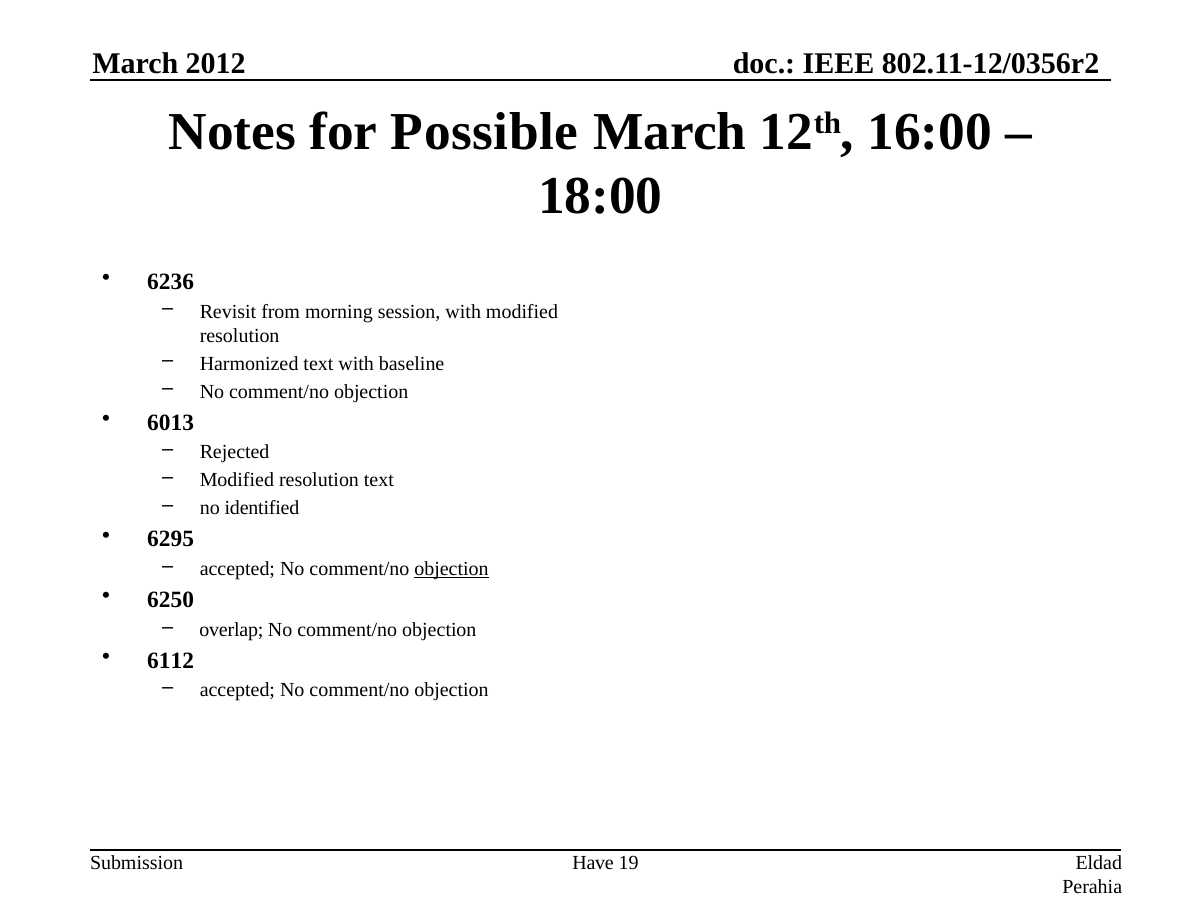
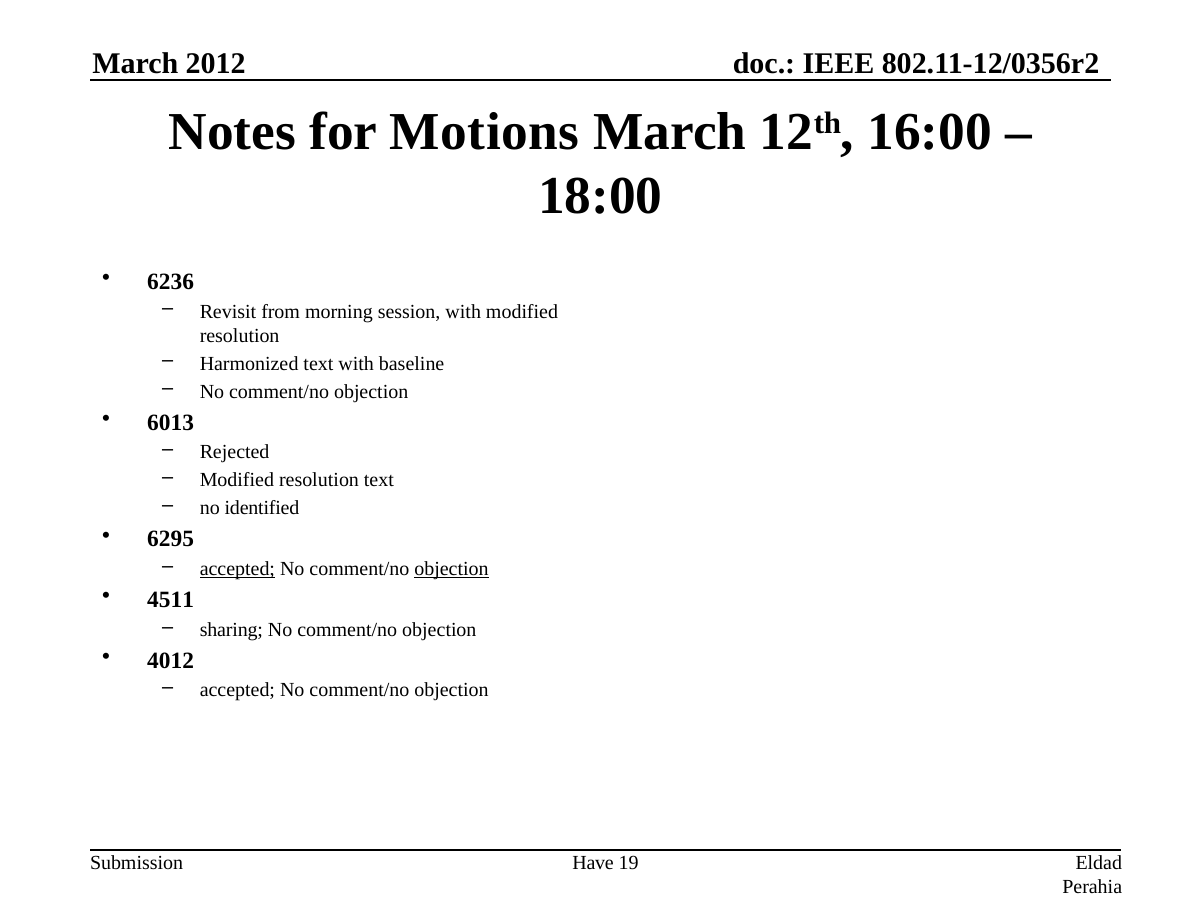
Possible: Possible -> Motions
accepted at (237, 569) underline: none -> present
6250: 6250 -> 4511
overlap: overlap -> sharing
6112: 6112 -> 4012
